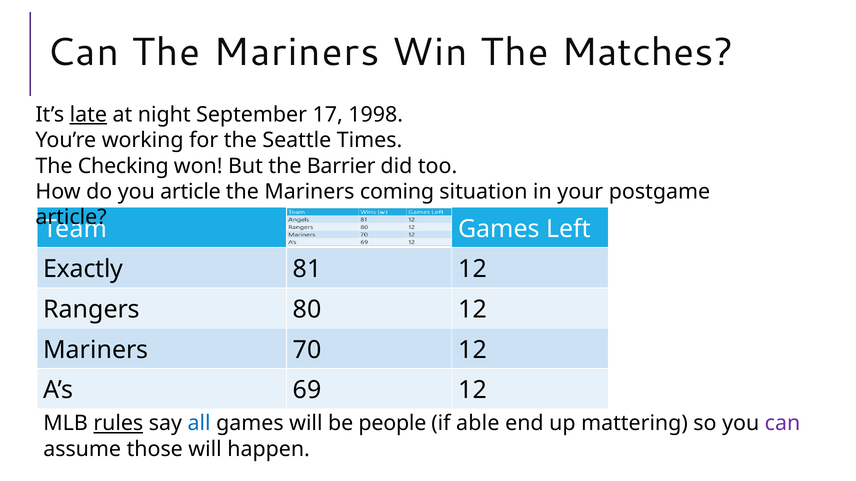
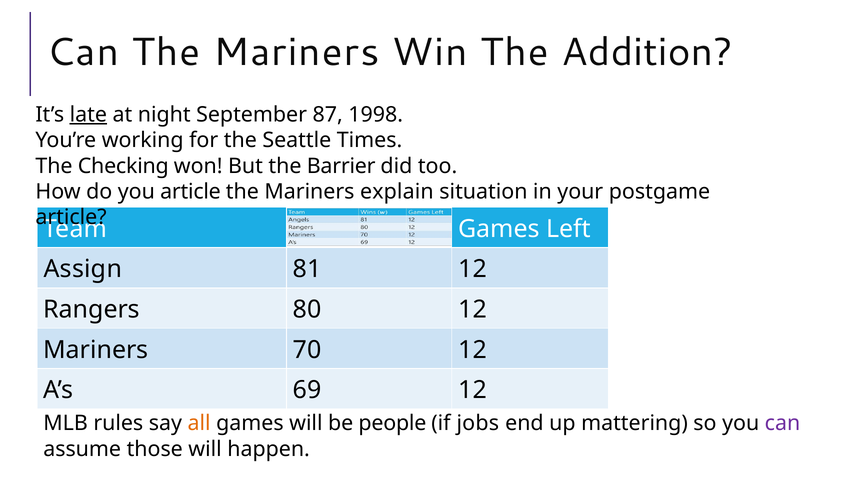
Matches: Matches -> Addition
17: 17 -> 87
coming: coming -> explain
Exactly: Exactly -> Assign
rules underline: present -> none
all colour: blue -> orange
able: able -> jobs
